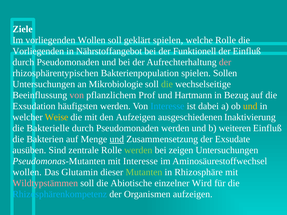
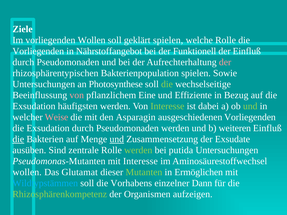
Sollen: Sollen -> Sowie
Mikrobiologie: Mikrobiologie -> Photosynthese
Prof: Prof -> Eine
Hartmann: Hartmann -> Effiziente
Interesse at (167, 106) colour: light blue -> light green
und at (250, 106) colour: yellow -> light green
Weise colour: yellow -> pink
den Aufzeigen: Aufzeigen -> Asparagin
ausgeschiedenen Inaktivierung: Inaktivierung -> Vorliegenden
Bakterielle at (48, 128): Bakterielle -> Exsudation
die at (18, 139) underline: none -> present
zeigen: zeigen -> putida
Glutamin: Glutamin -> Glutamat
Rhizosphäre: Rhizosphäre -> Ermöglichen
Wildtypstämmen colour: pink -> light blue
Abiotische: Abiotische -> Vorhabens
Wird: Wird -> Dann
Rhizosphärenkompetenz colour: light blue -> light green
